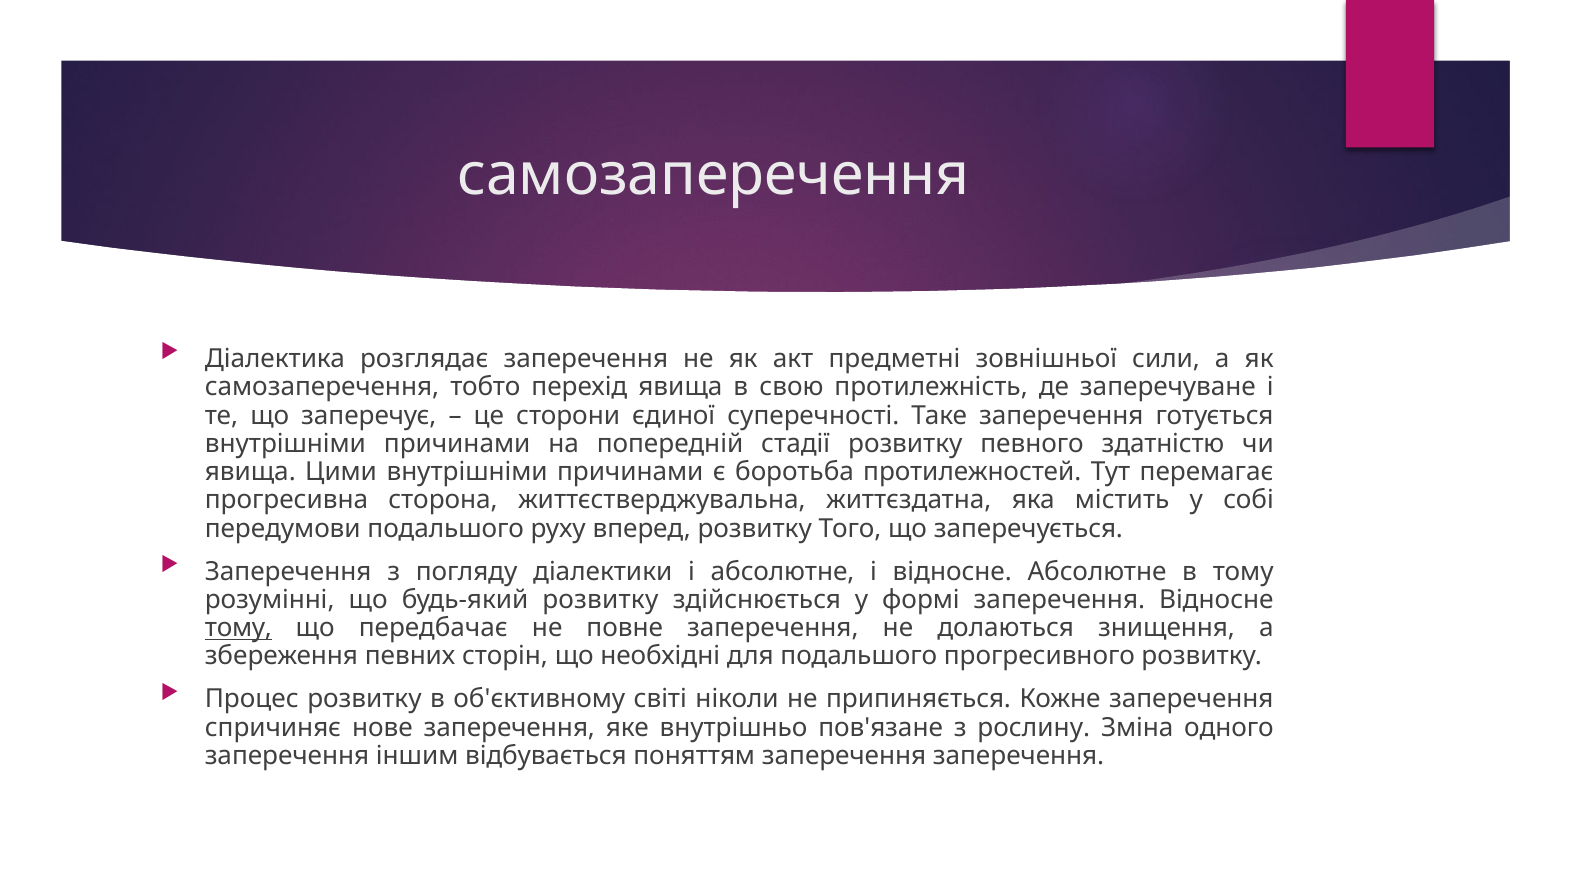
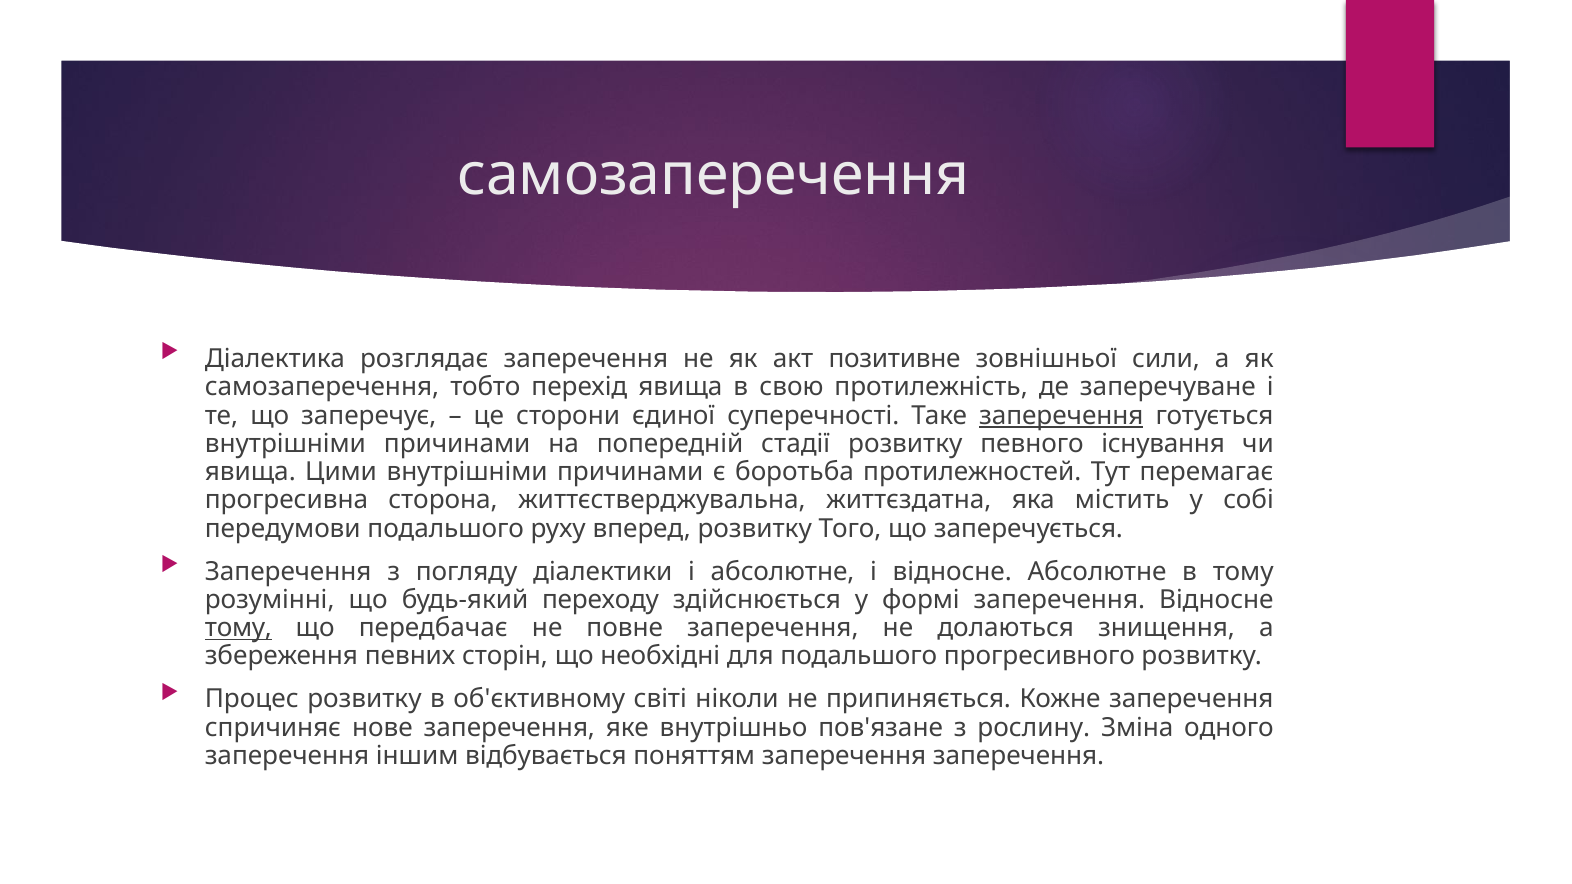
предметні: предметні -> позитивне
заперечення at (1061, 416) underline: none -> present
здатністю: здатністю -> існування
будь-який розвитку: розвитку -> переходу
